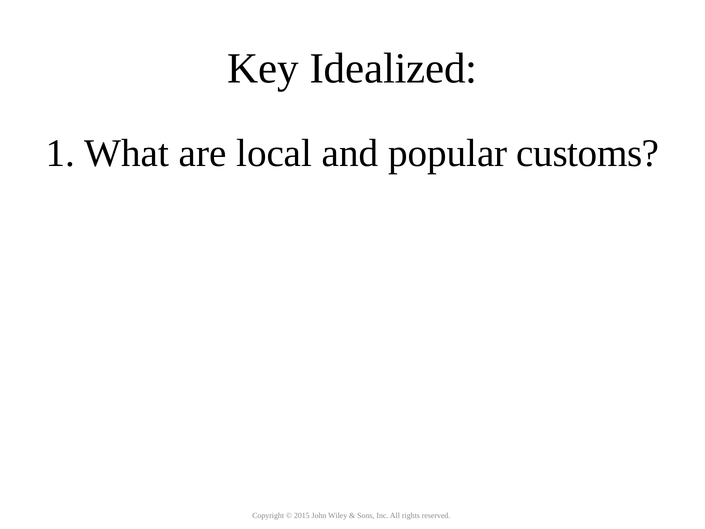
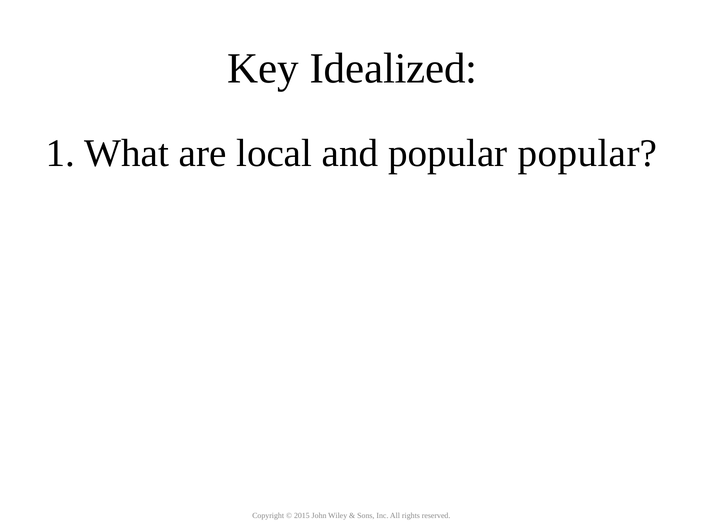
popular customs: customs -> popular
